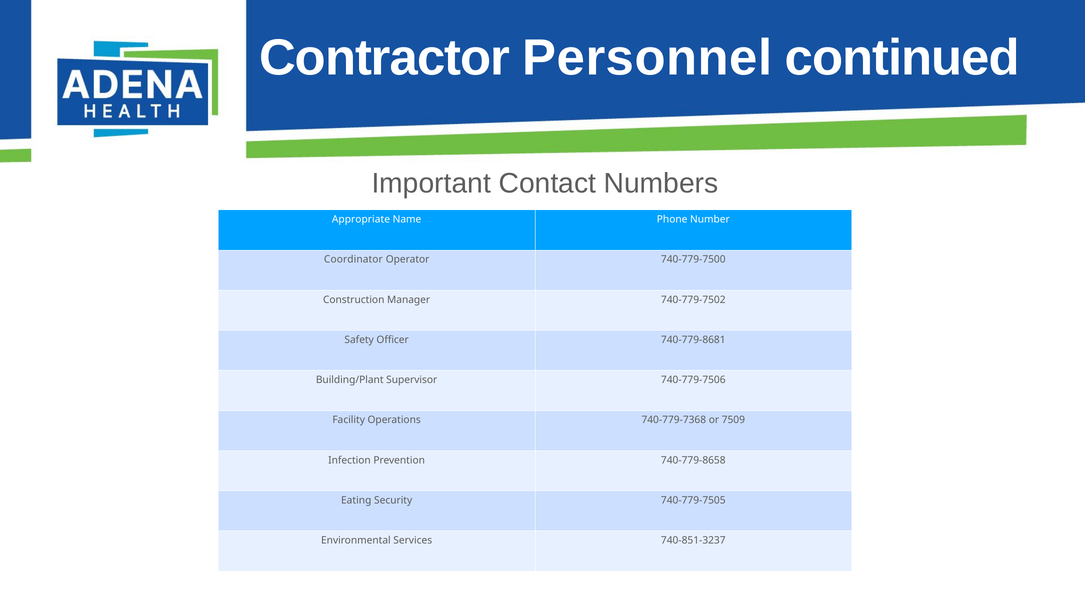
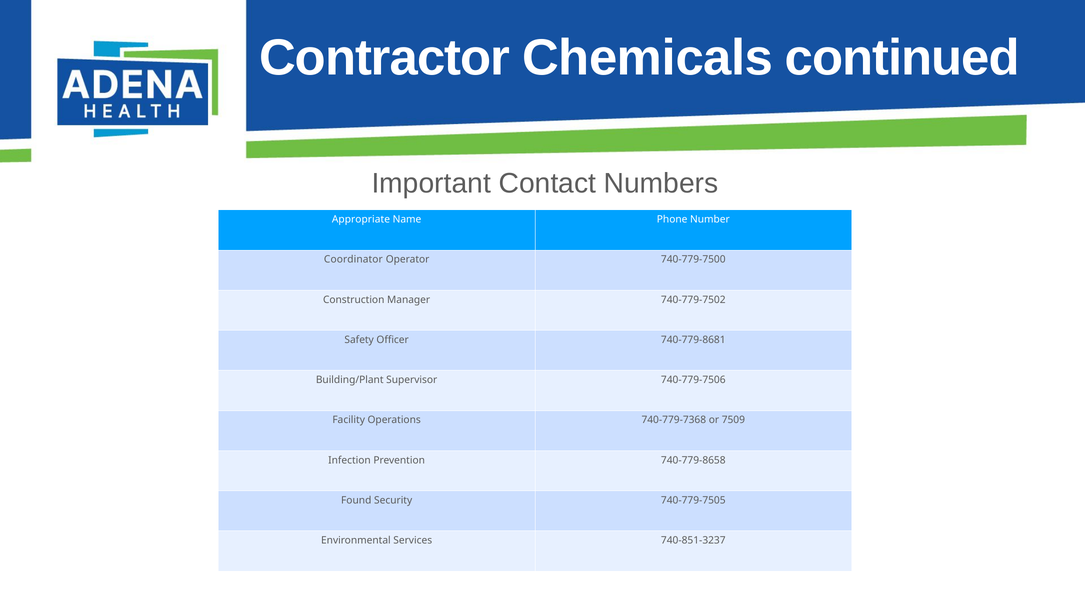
Personnel: Personnel -> Chemicals
Eating: Eating -> Found
